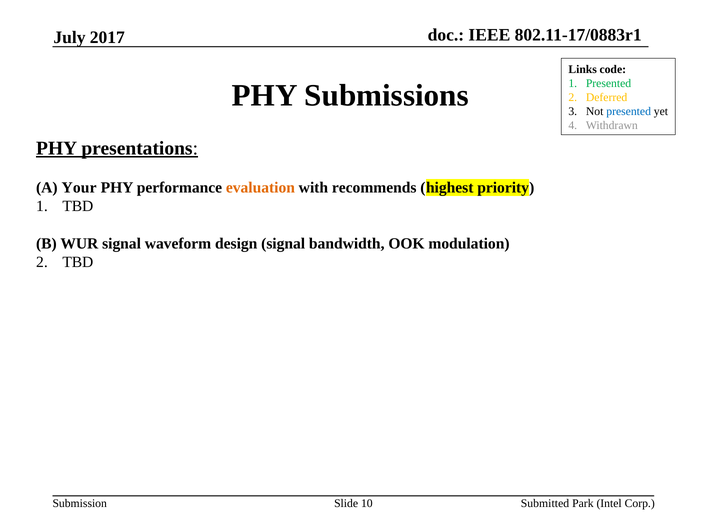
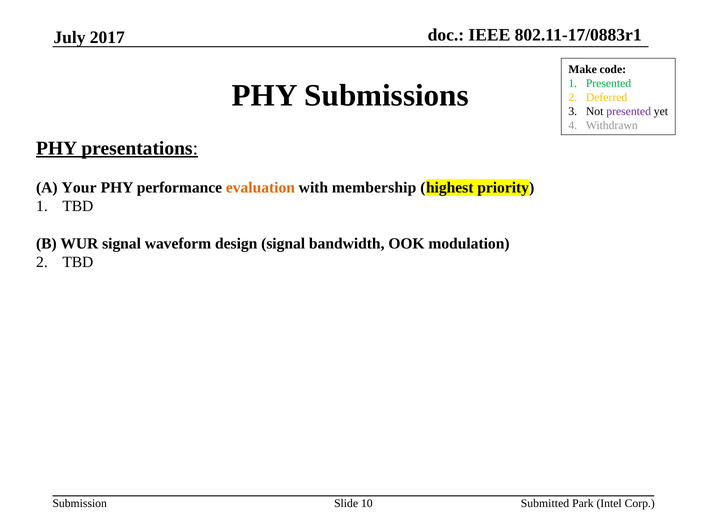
Links: Links -> Make
presented at (629, 112) colour: blue -> purple
recommends: recommends -> membership
